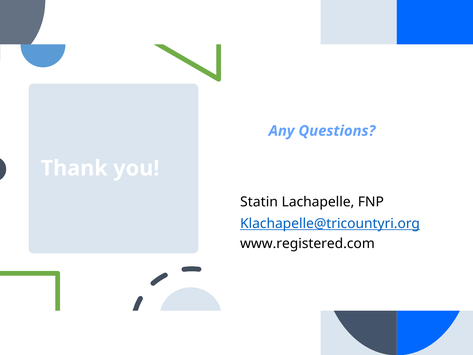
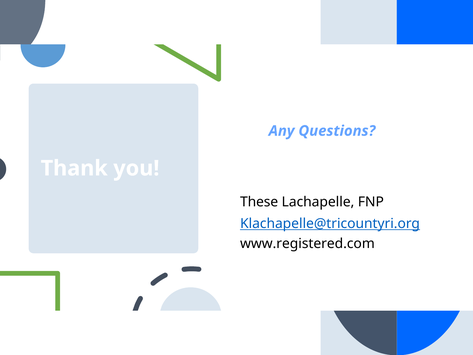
Statin: Statin -> These
